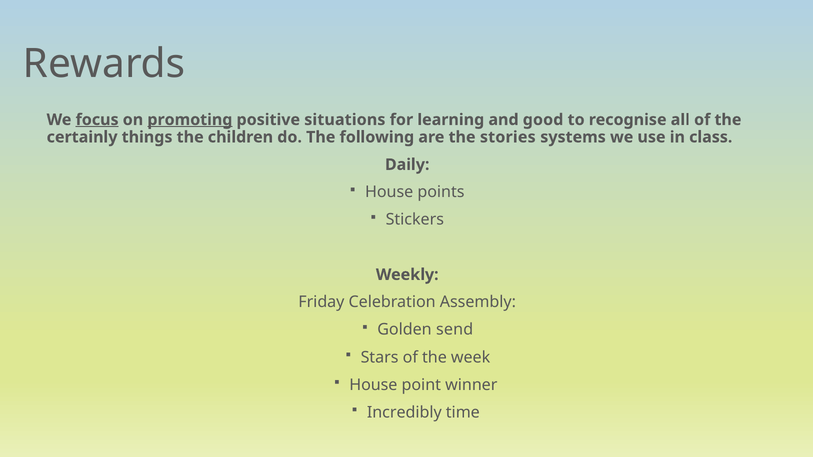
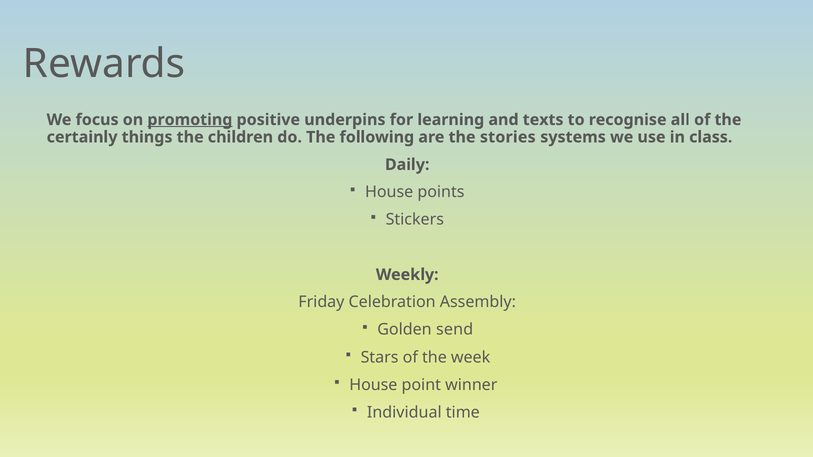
focus underline: present -> none
situations: situations -> underpins
good: good -> texts
Incredibly: Incredibly -> Individual
